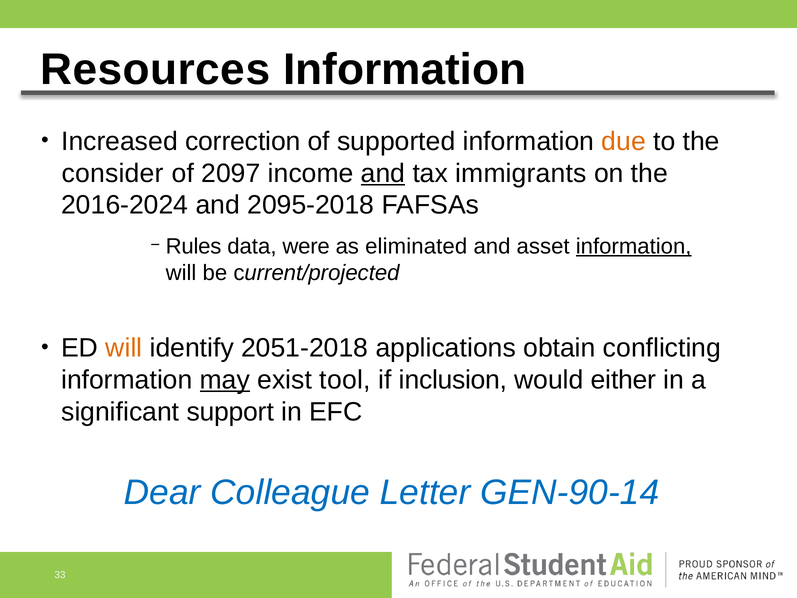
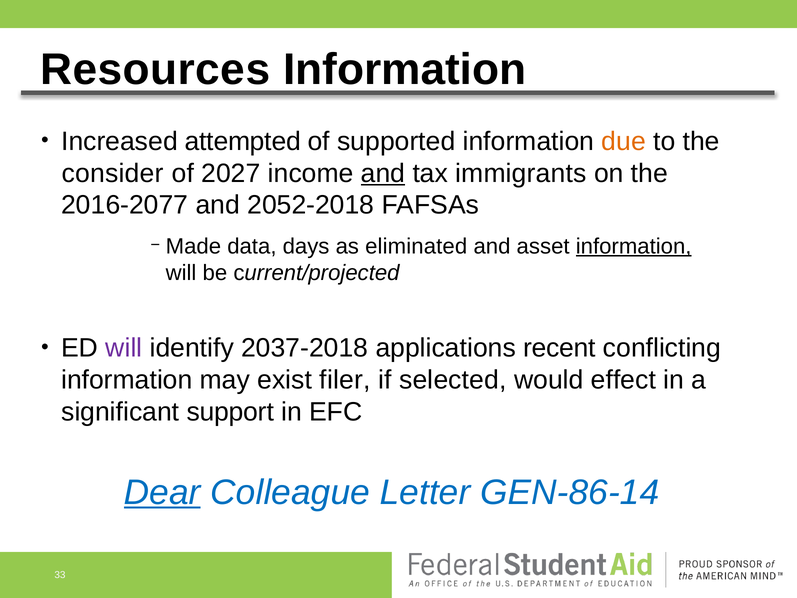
correction: correction -> attempted
2097: 2097 -> 2027
2016-2024: 2016-2024 -> 2016-2077
2095-2018: 2095-2018 -> 2052-2018
Rules: Rules -> Made
were: were -> days
will at (124, 348) colour: orange -> purple
2051-2018: 2051-2018 -> 2037-2018
obtain: obtain -> recent
may underline: present -> none
tool: tool -> filer
inclusion: inclusion -> selected
either: either -> effect
Dear underline: none -> present
GEN-90-14: GEN-90-14 -> GEN-86-14
